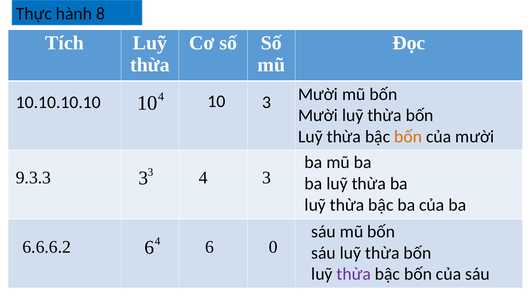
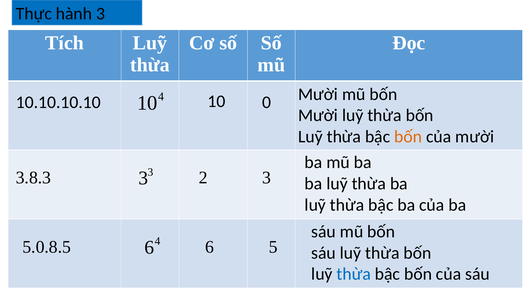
hành 8: 8 -> 3
10 3: 3 -> 0
3 4: 4 -> 2
9.3.3: 9.3.3 -> 3.8.3
0: 0 -> 5
6.6.6.2: 6.6.6.2 -> 5.0.8.5
thừa at (354, 274) colour: purple -> blue
